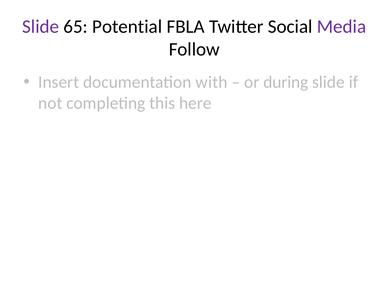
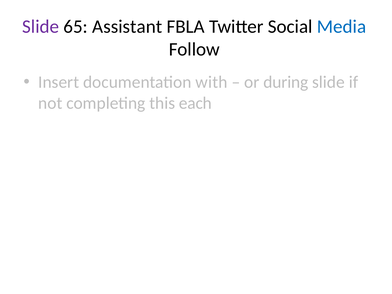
Potential: Potential -> Assistant
Media colour: purple -> blue
here: here -> each
